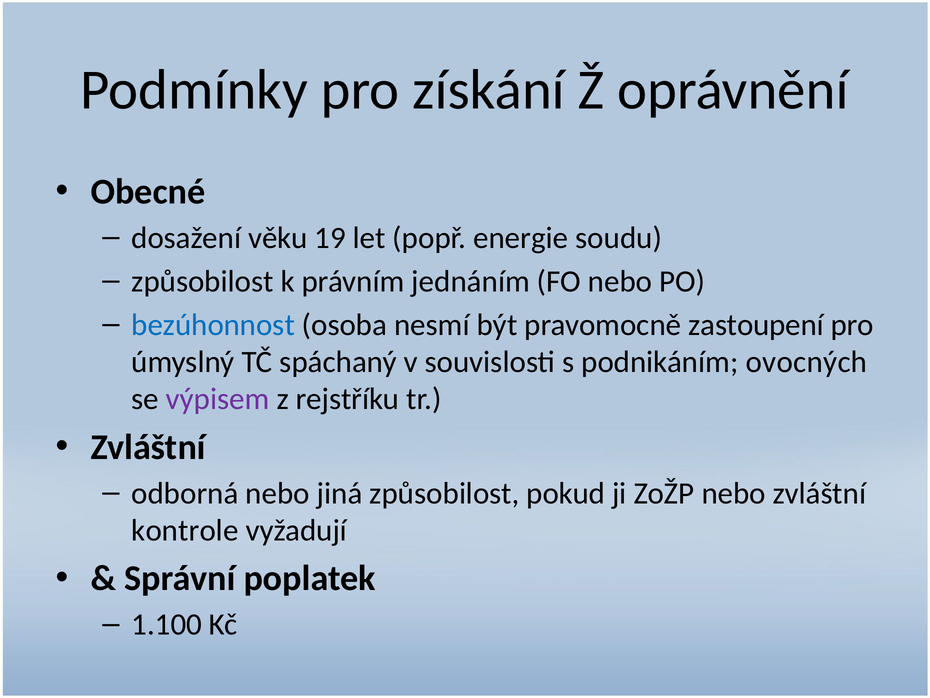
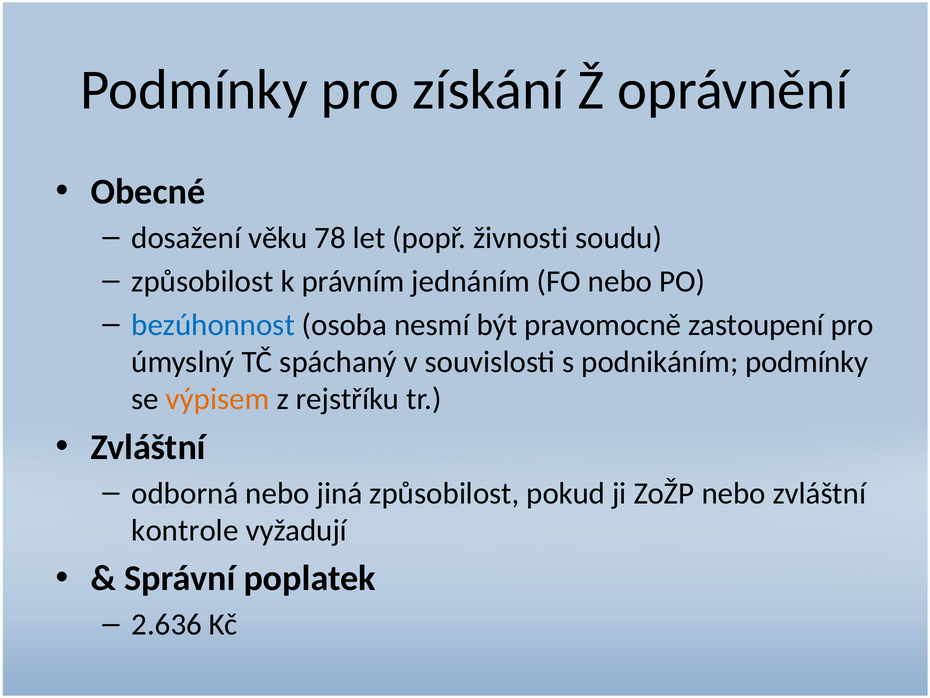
19: 19 -> 78
energie: energie -> živnosti
podnikáním ovocných: ovocných -> podmínky
výpisem colour: purple -> orange
1.100: 1.100 -> 2.636
